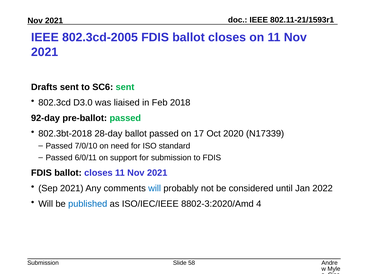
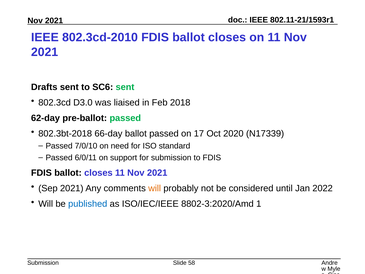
802.3cd-2005: 802.3cd-2005 -> 802.3cd-2010
92-day: 92-day -> 62-day
28-day: 28-day -> 66-day
will at (155, 188) colour: blue -> orange
4: 4 -> 1
